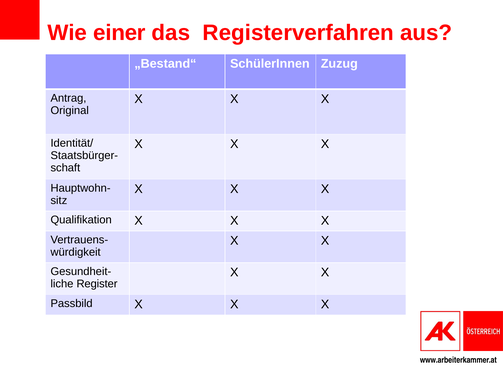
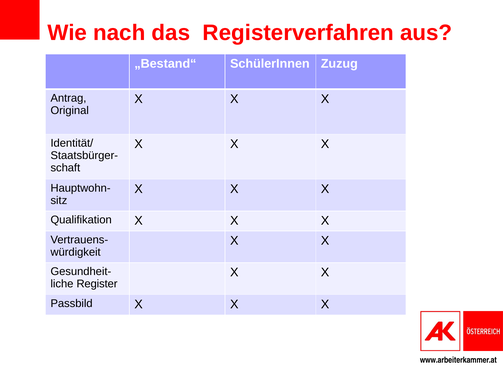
einer: einer -> nach
